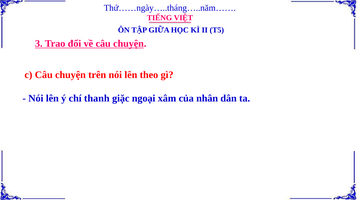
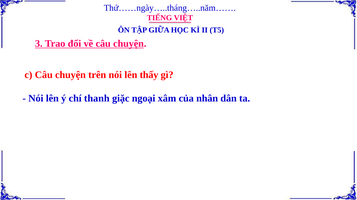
theo: theo -> thấy
